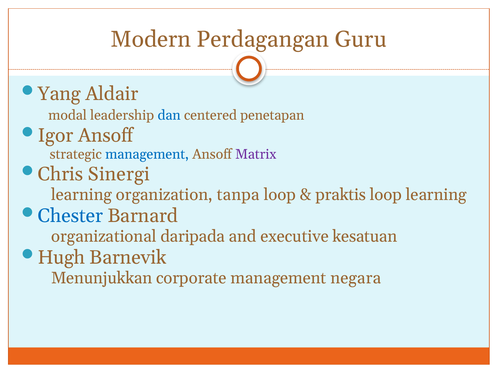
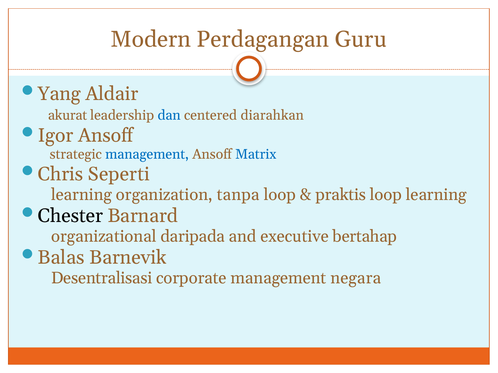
modal: modal -> akurat
penetapan: penetapan -> diarahkan
Matrix colour: purple -> blue
Sinergi: Sinergi -> Seperti
Chester colour: blue -> black
kesatuan: kesatuan -> bertahap
Hugh: Hugh -> Balas
Menunjukkan: Menunjukkan -> Desentralisasi
